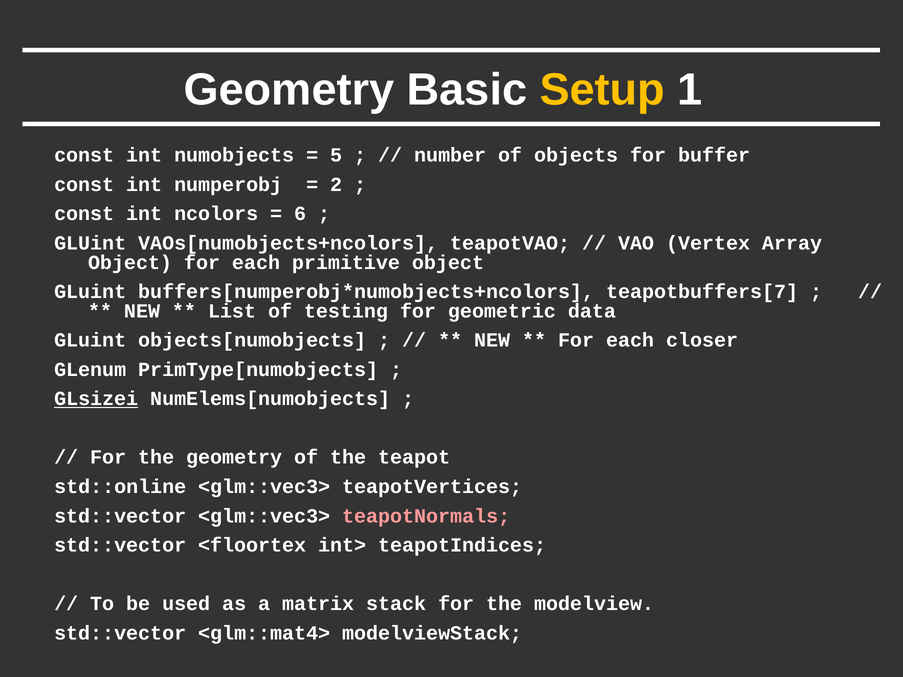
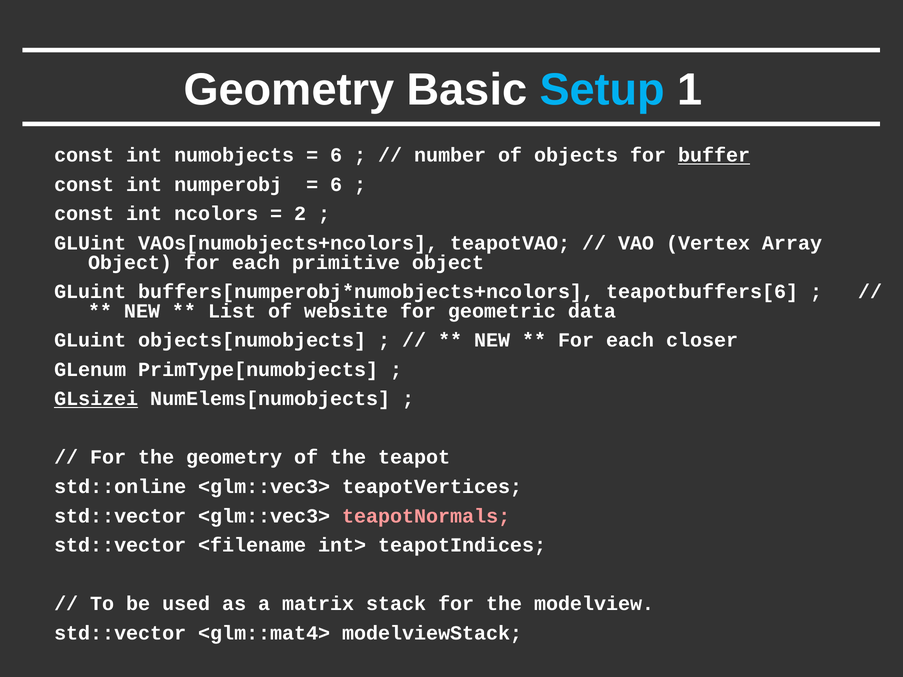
Setup colour: yellow -> light blue
5 at (336, 155): 5 -> 6
buffer underline: none -> present
2 at (336, 185): 2 -> 6
6: 6 -> 2
teapotbuffers[7: teapotbuffers[7 -> teapotbuffers[6
testing: testing -> website
<floortex: <floortex -> <filename
